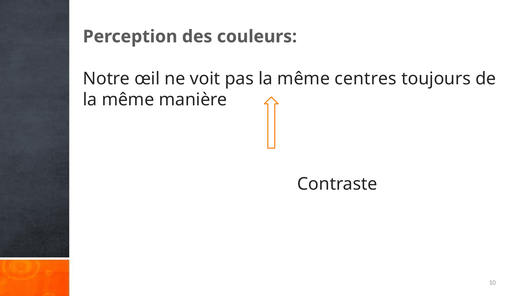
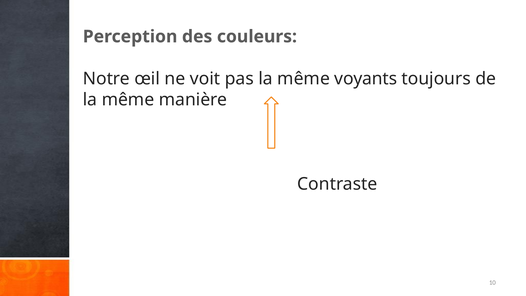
centres: centres -> voyants
